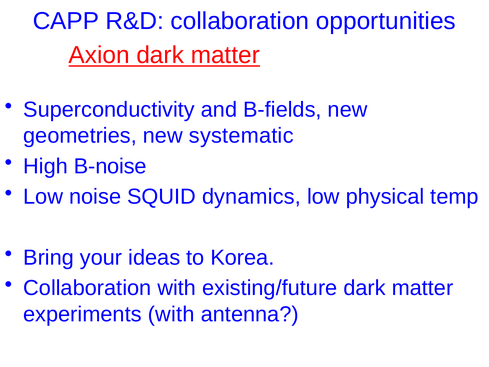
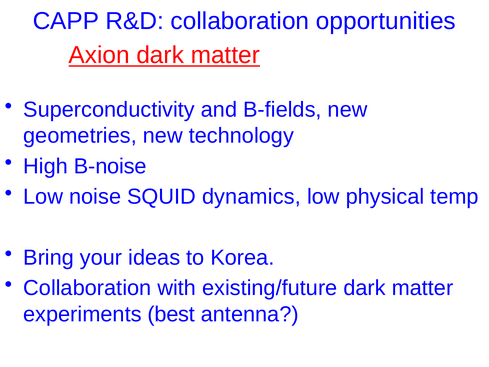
systematic: systematic -> technology
experiments with: with -> best
